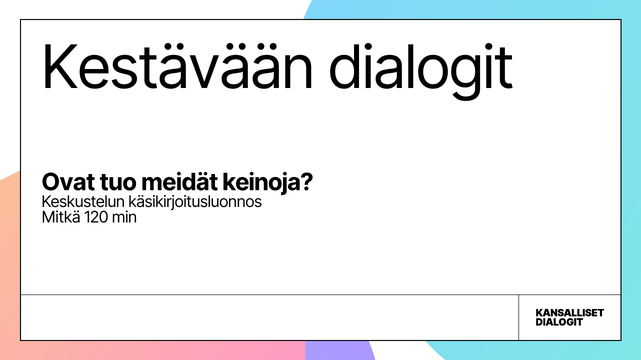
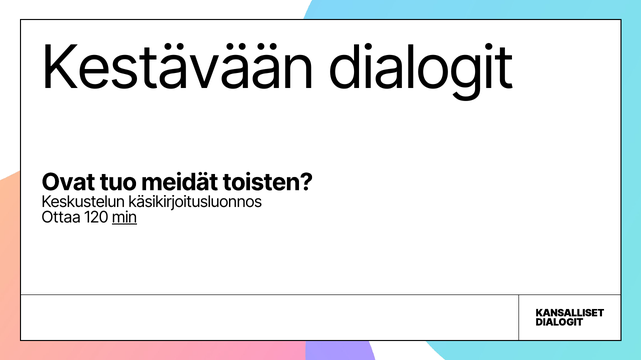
keinoja: keinoja -> toisten
Mitkä: Mitkä -> Ottaa
min underline: none -> present
